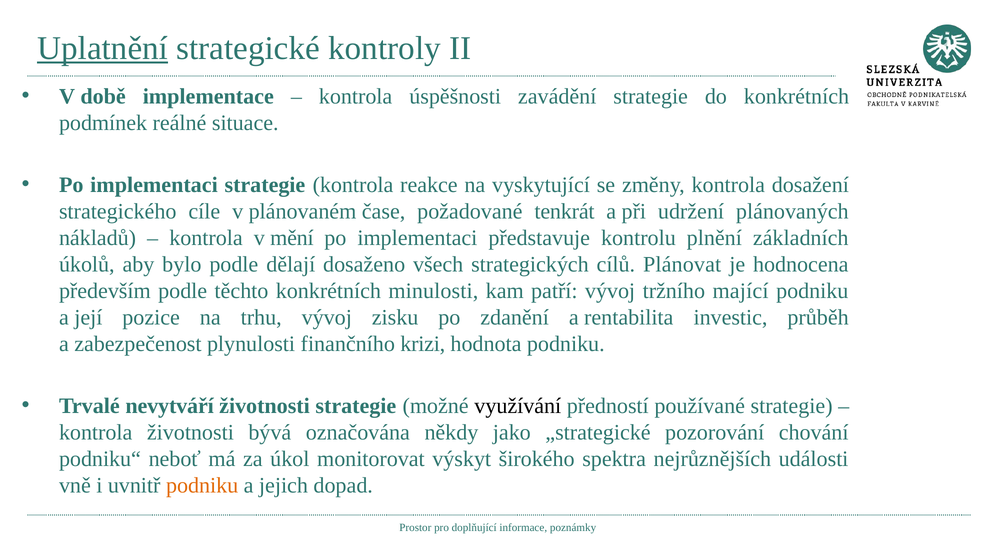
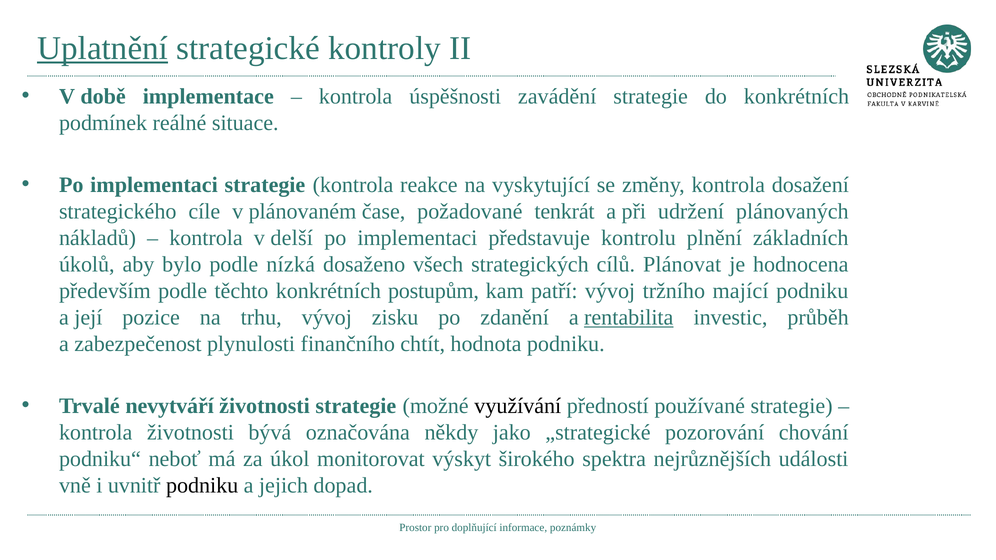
mění: mění -> delší
dělají: dělají -> nízká
minulosti: minulosti -> postupům
rentabilita underline: none -> present
krizi: krizi -> chtít
podniku at (202, 486) colour: orange -> black
